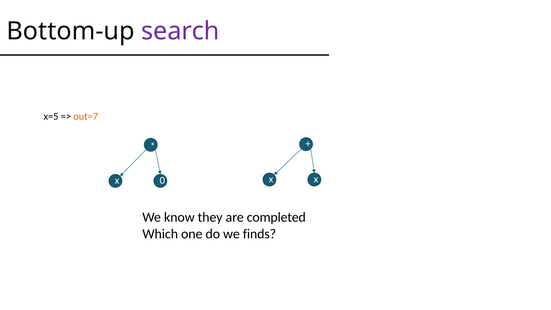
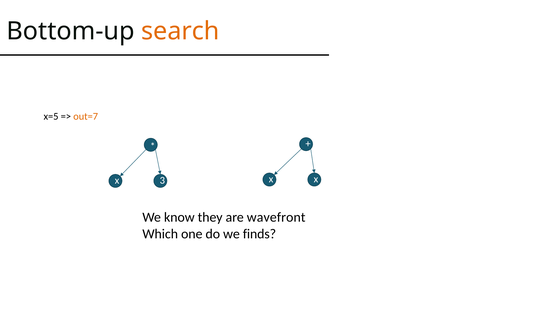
search colour: purple -> orange
0: 0 -> 3
completed: completed -> wavefront
